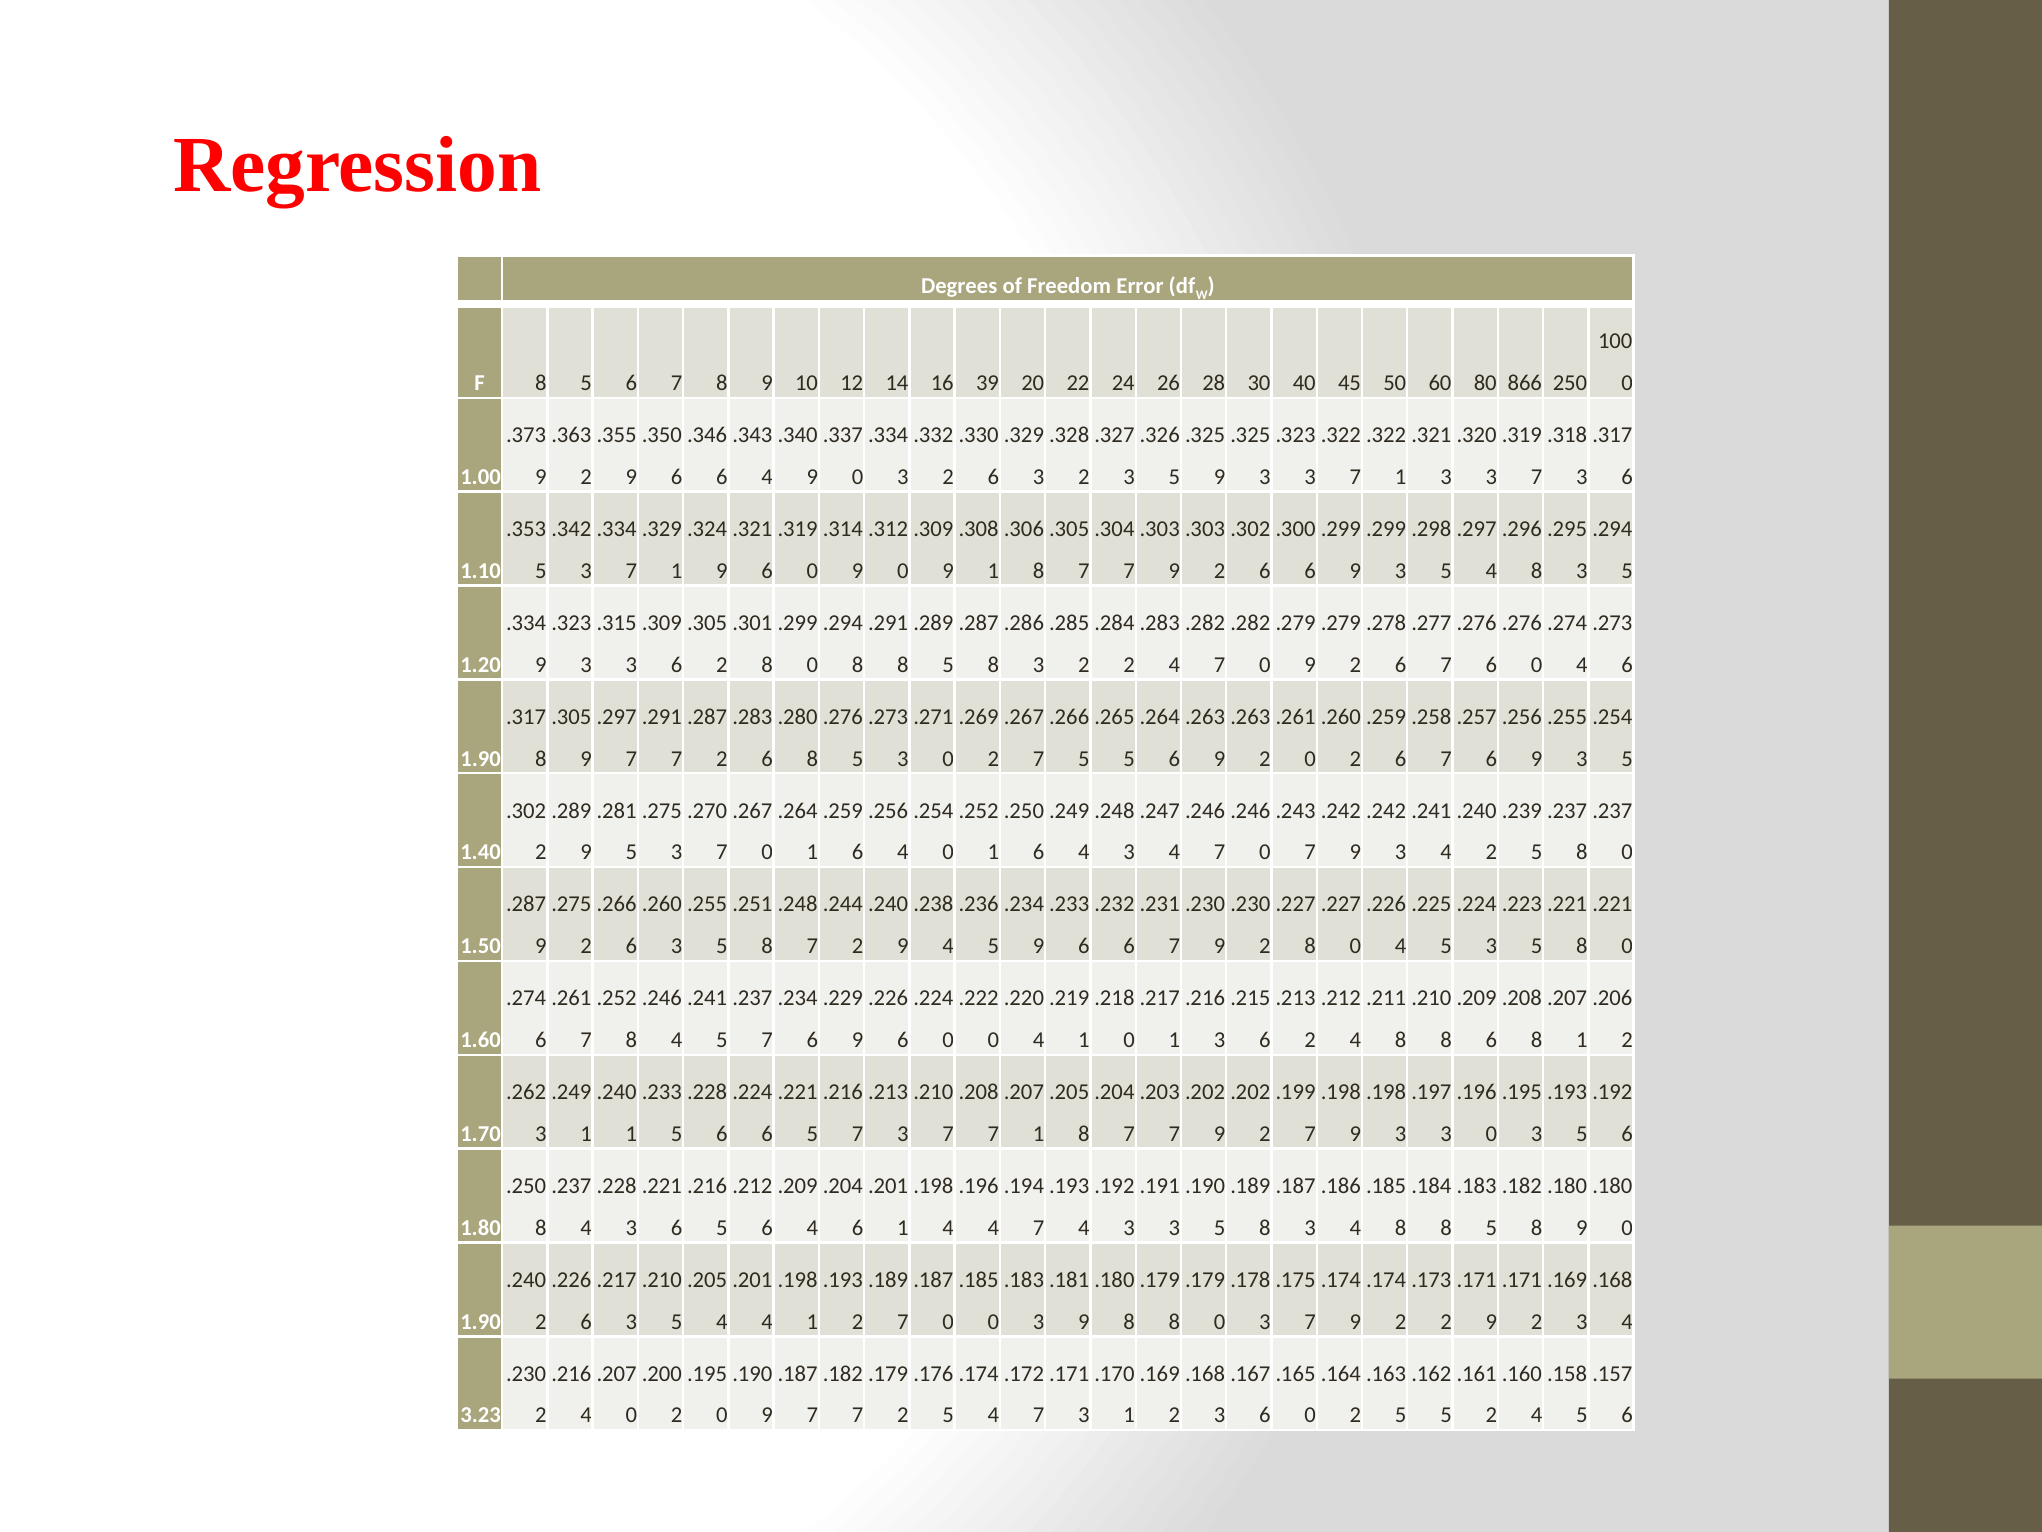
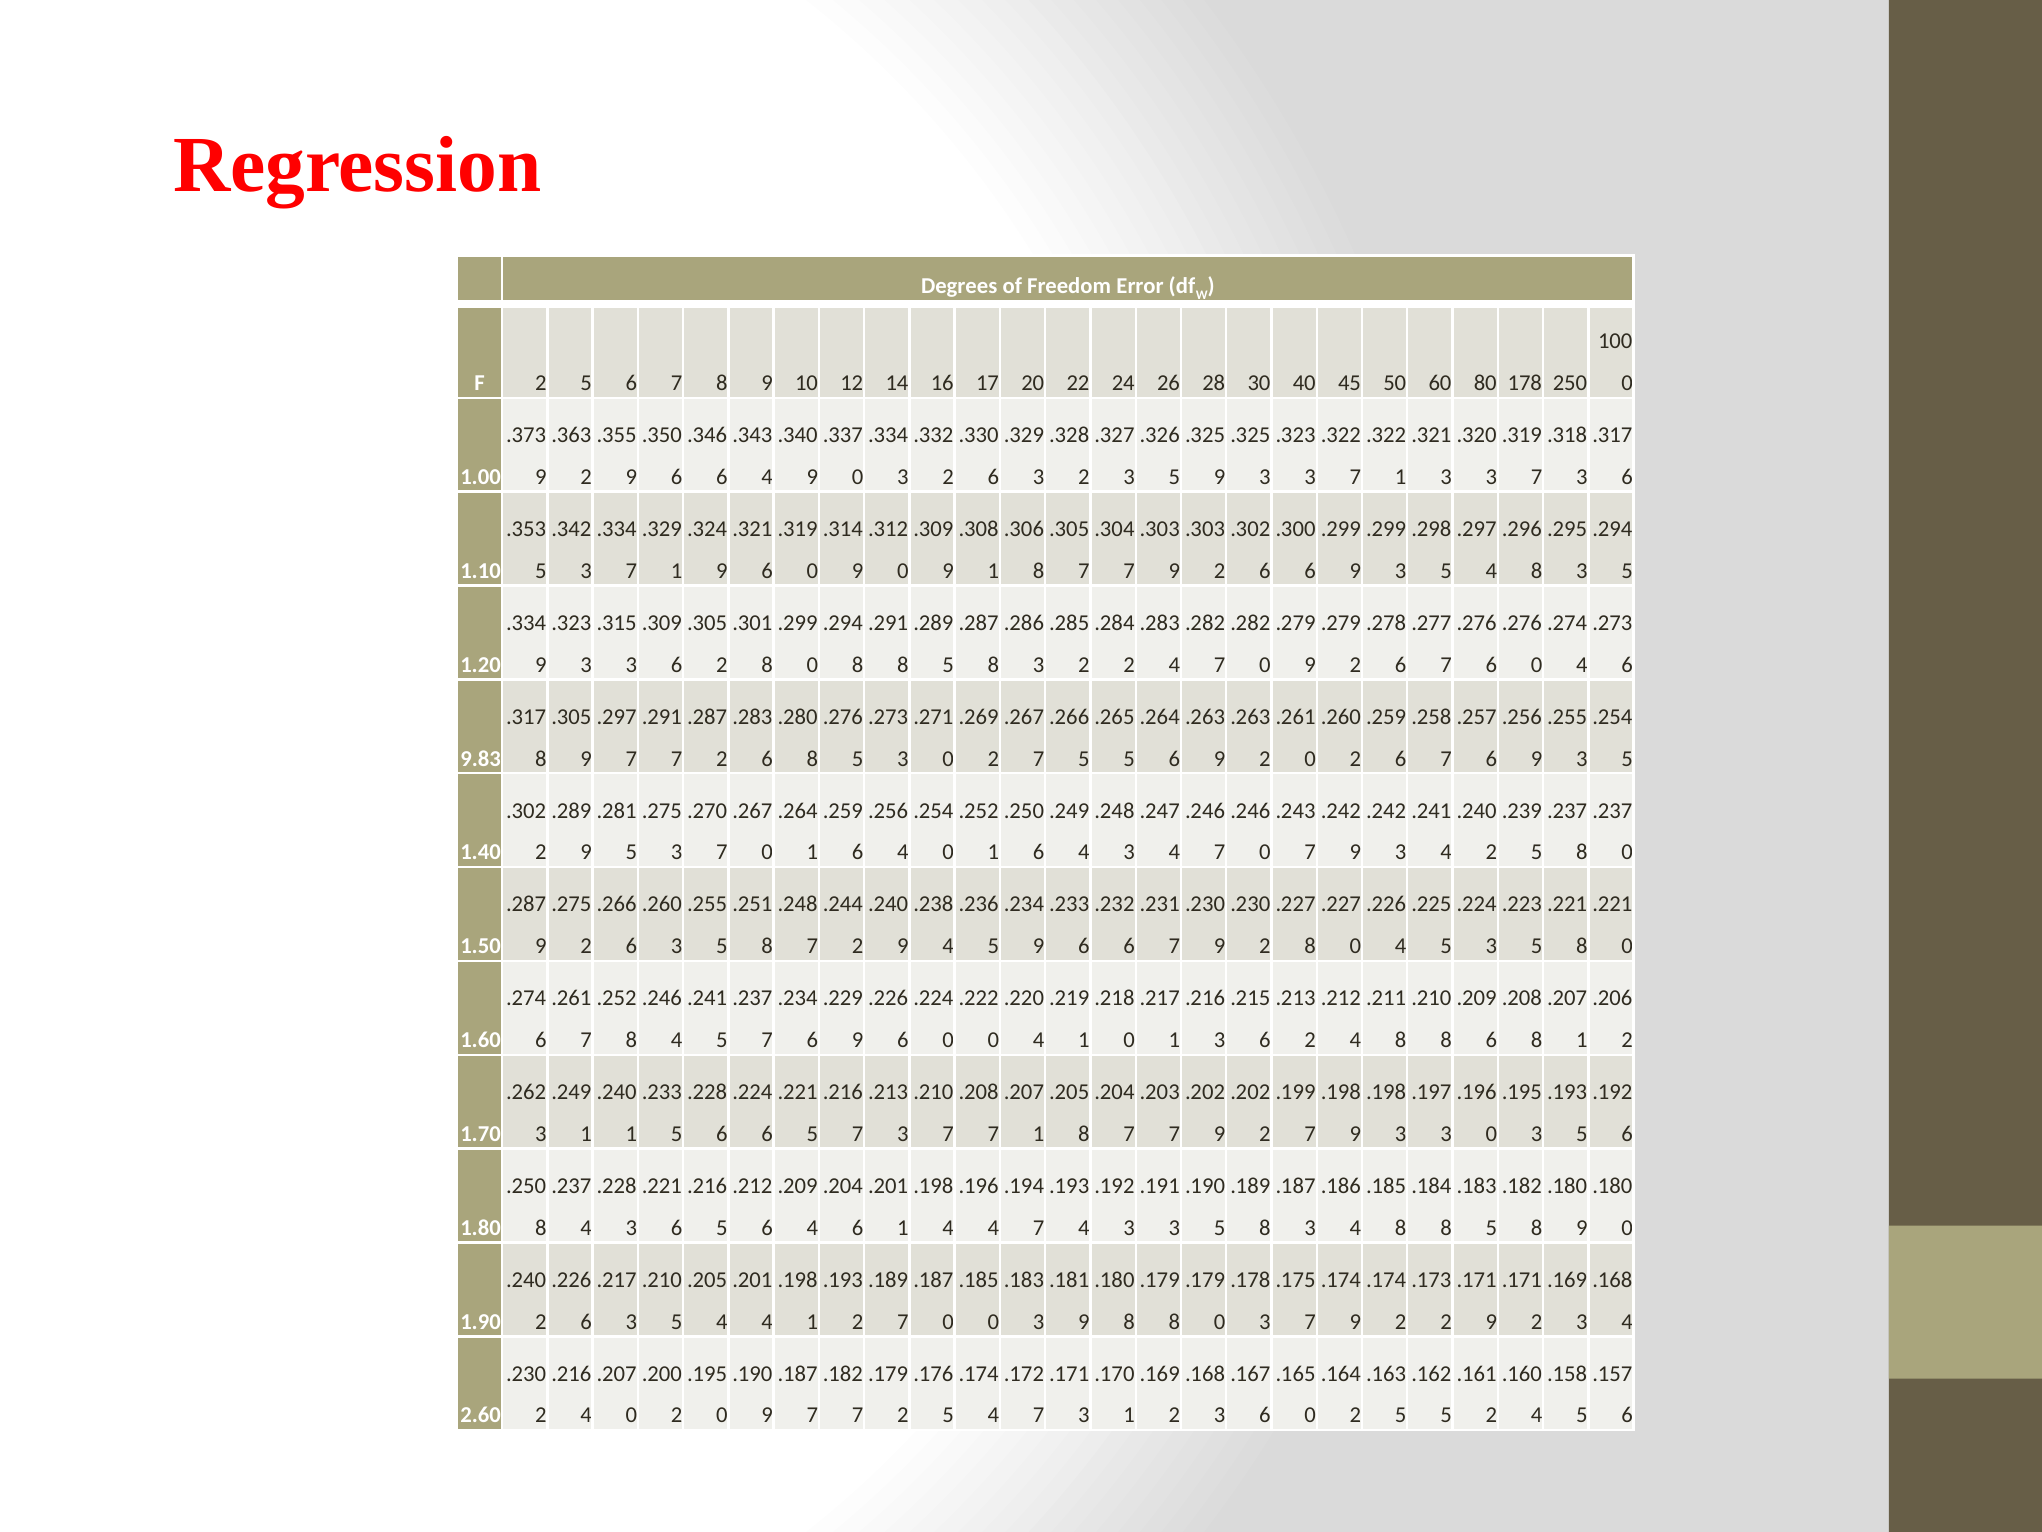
F 8: 8 -> 2
39: 39 -> 17
866: 866 -> 178
1.90 at (481, 758): 1.90 -> 9.83
3.23: 3.23 -> 2.60
